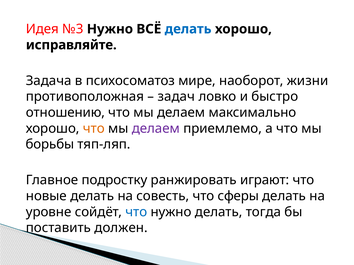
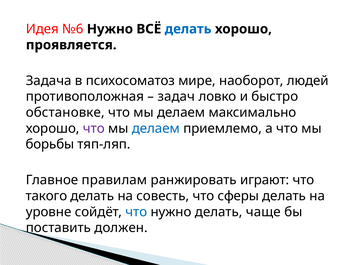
№3: №3 -> №6
исправляйте: исправляйте -> проявляется
жизни: жизни -> людей
отношению: отношению -> обстановке
что at (94, 129) colour: orange -> purple
делаем at (156, 129) colour: purple -> blue
подростку: подростку -> правилам
новые: новые -> такого
тогда: тогда -> чаще
